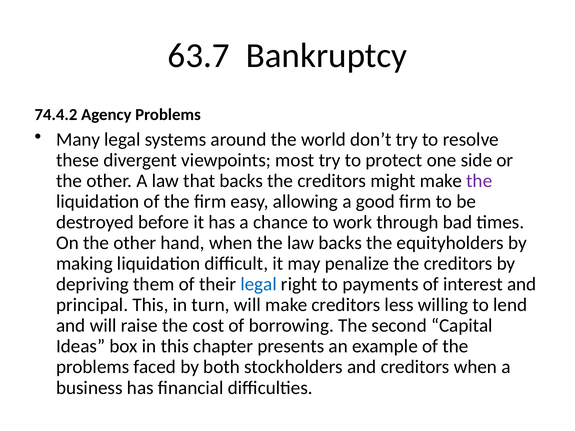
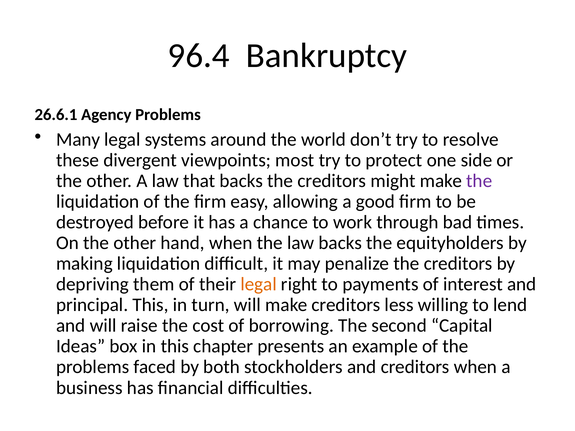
63.7: 63.7 -> 96.4
74.4.2: 74.4.2 -> 26.6.1
legal at (259, 284) colour: blue -> orange
